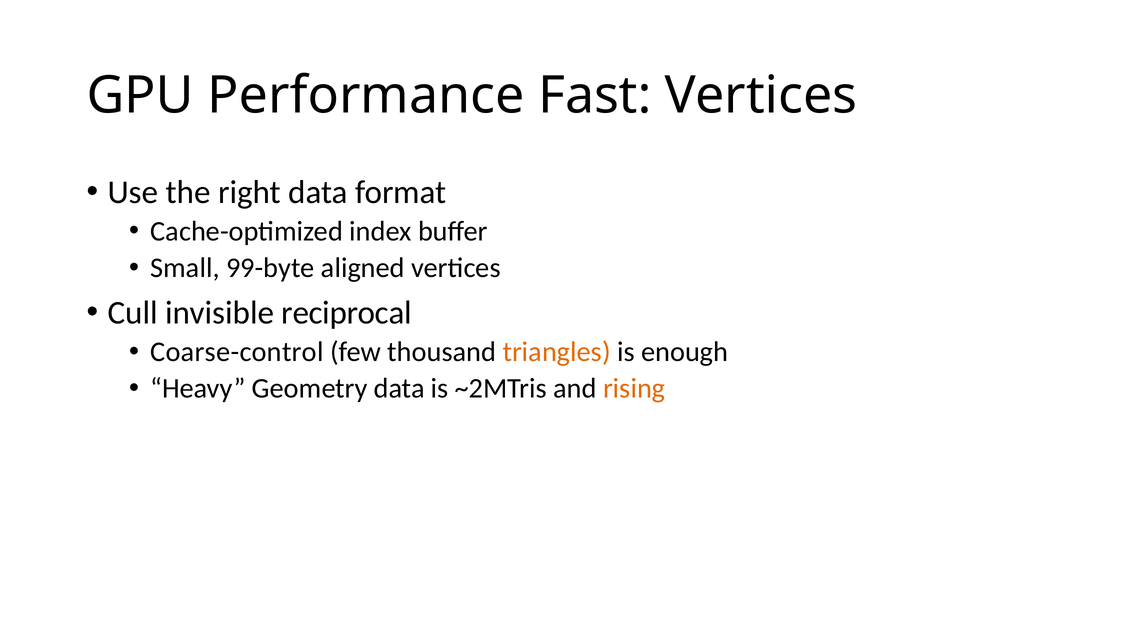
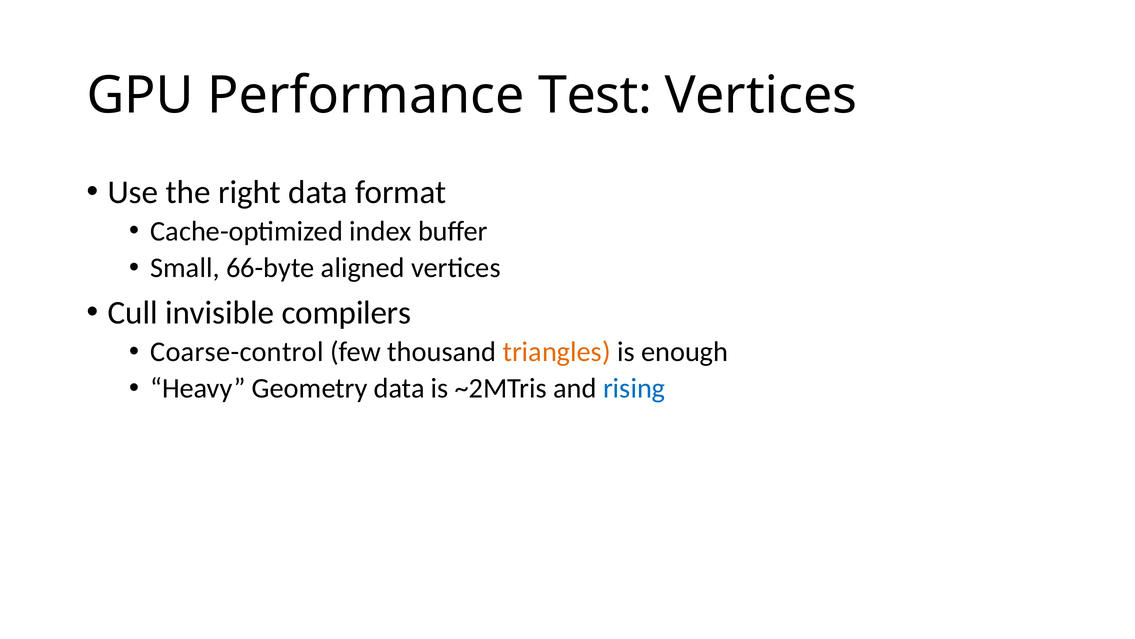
Fast: Fast -> Test
99-byte: 99-byte -> 66-byte
reciprocal: reciprocal -> compilers
rising colour: orange -> blue
